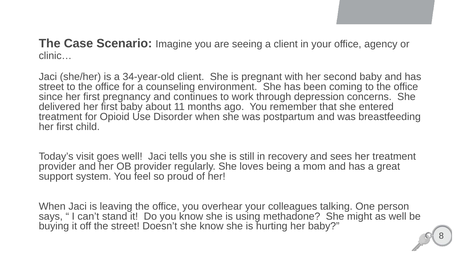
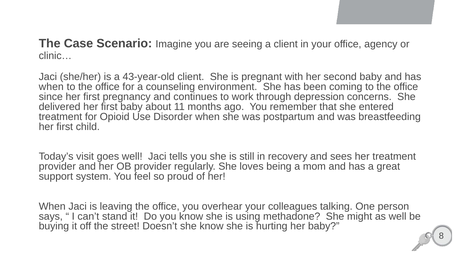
34-year-old: 34-year-old -> 43-year-old
street at (51, 87): street -> when
